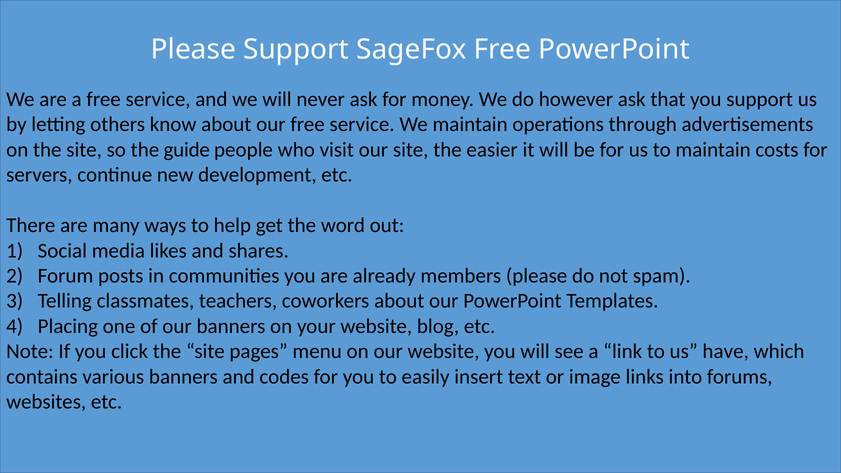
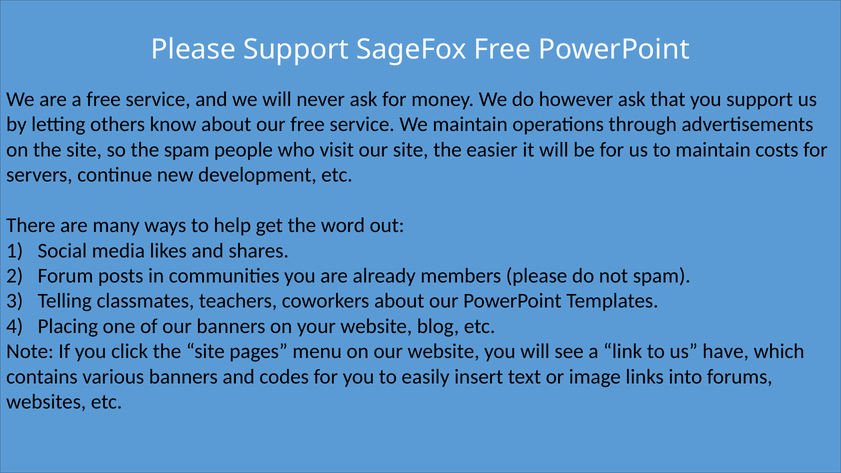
the guide: guide -> spam
